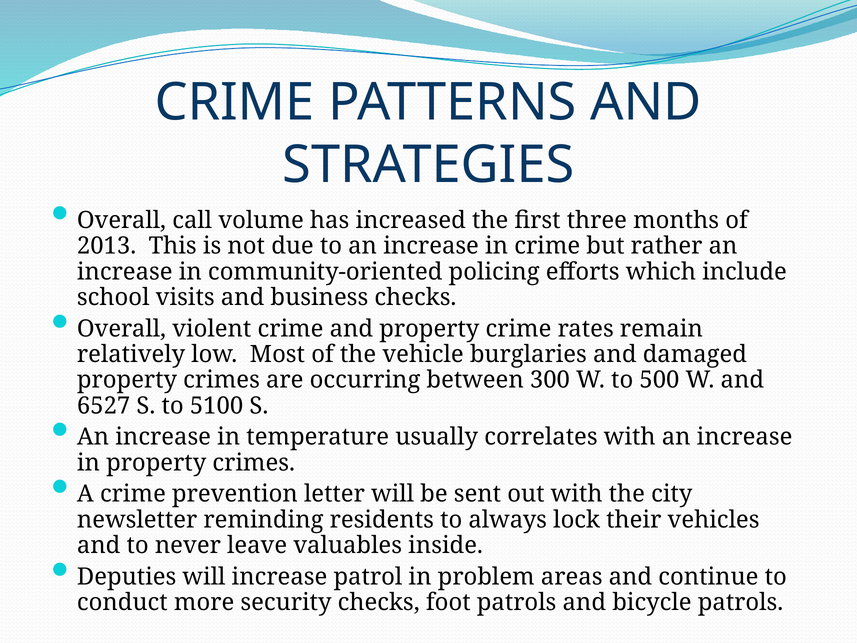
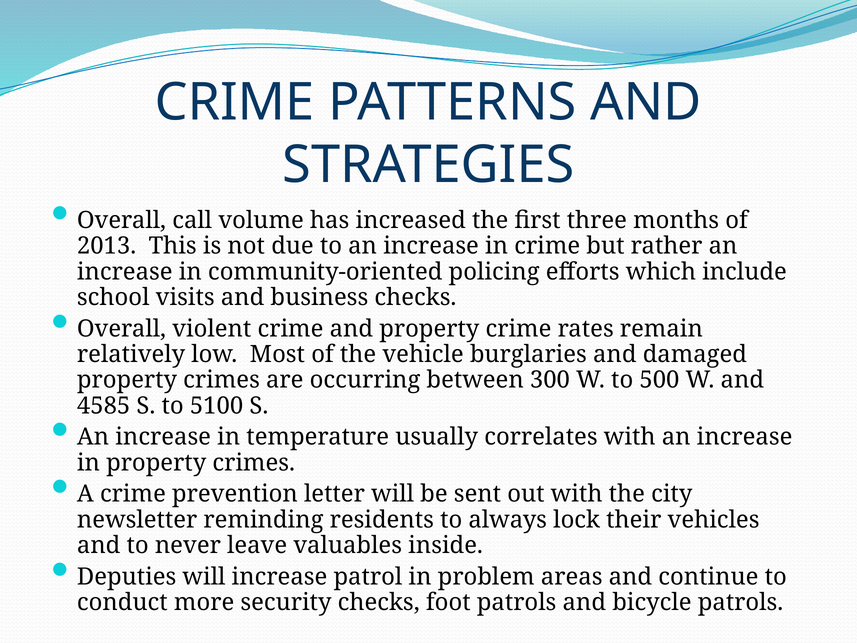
6527: 6527 -> 4585
